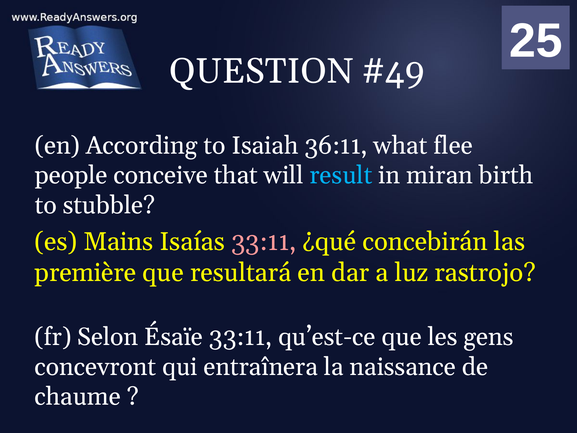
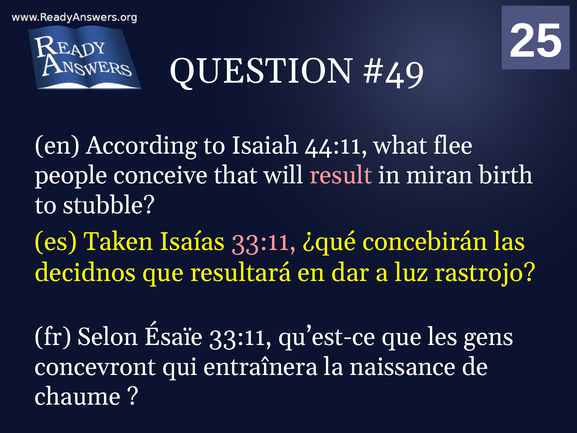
36:11: 36:11 -> 44:11
result colour: light blue -> pink
Mains: Mains -> Taken
première: première -> decidnos
